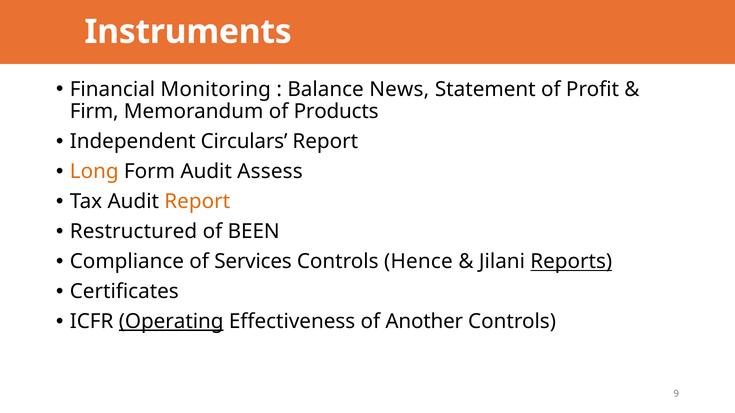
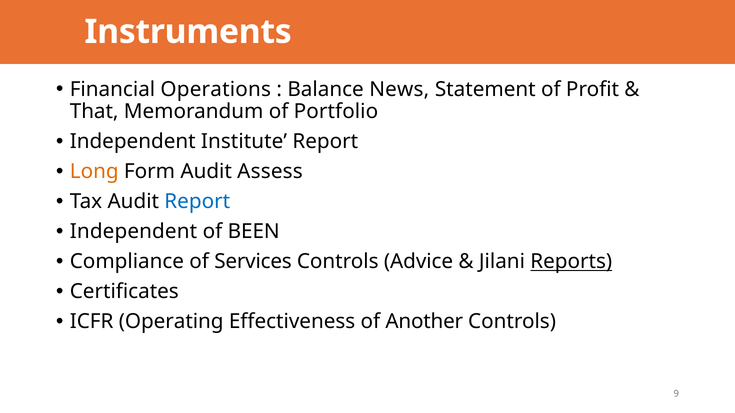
Monitoring: Monitoring -> Operations
Firm: Firm -> That
Products: Products -> Portfolio
Circulars: Circulars -> Institute
Report at (197, 202) colour: orange -> blue
Restructured at (134, 232): Restructured -> Independent
Hence: Hence -> Advice
Operating underline: present -> none
